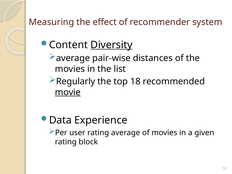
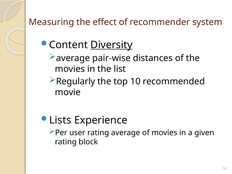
18: 18 -> 10
movie underline: present -> none
Data: Data -> Lists
